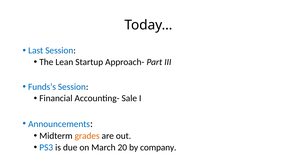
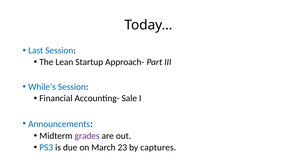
Funds’s: Funds’s -> While’s
grades colour: orange -> purple
20: 20 -> 23
company: company -> captures
